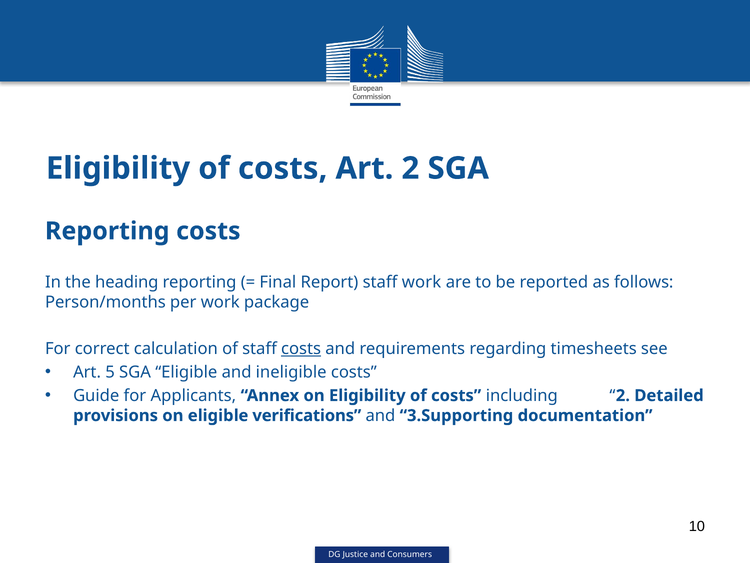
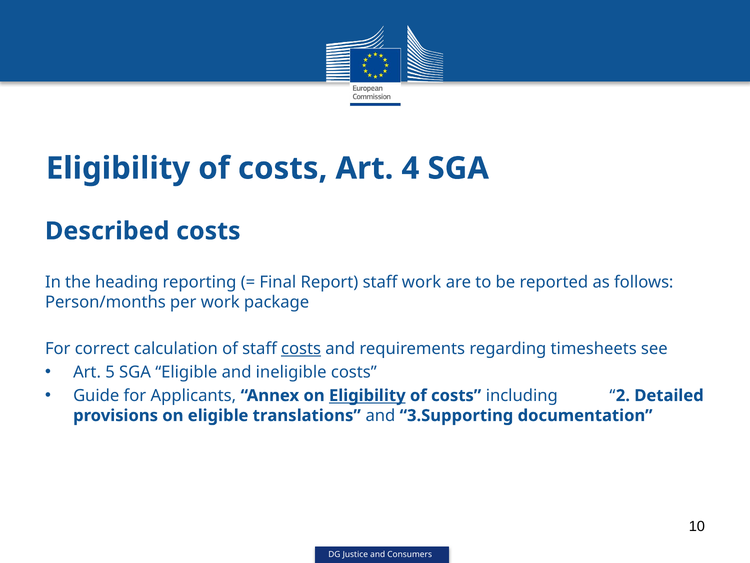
Art 2: 2 -> 4
Reporting at (107, 231): Reporting -> Described
Eligibility at (367, 395) underline: none -> present
verifications: verifications -> translations
